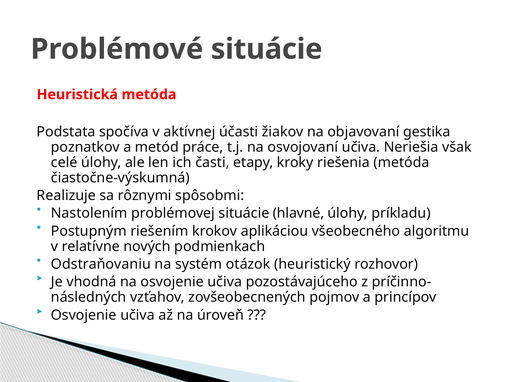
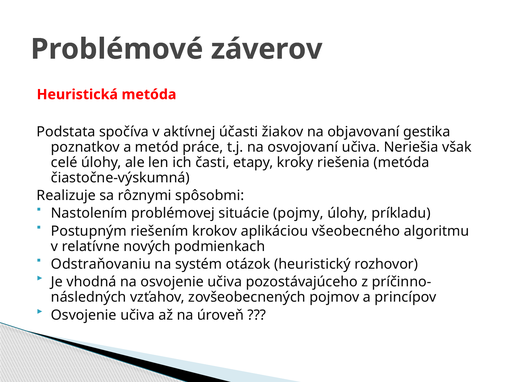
Problémové situácie: situácie -> záverov
hlavné: hlavné -> pojmy
